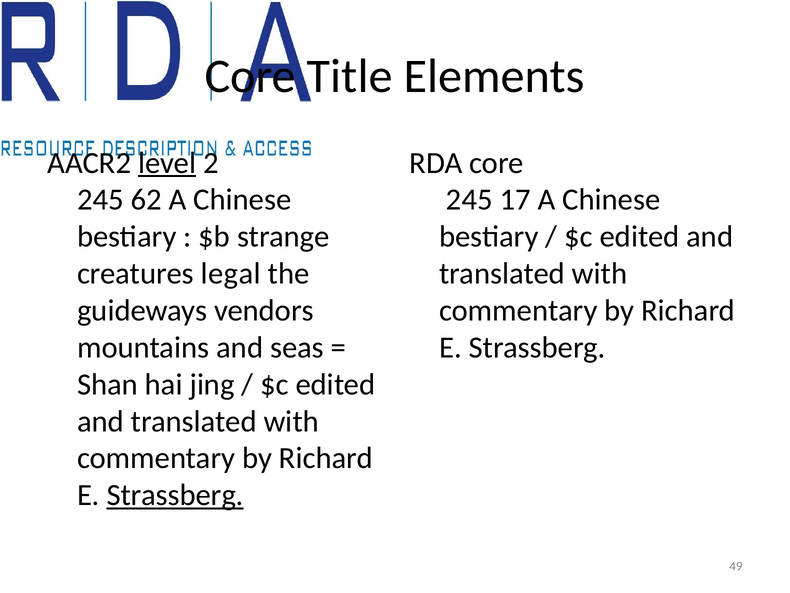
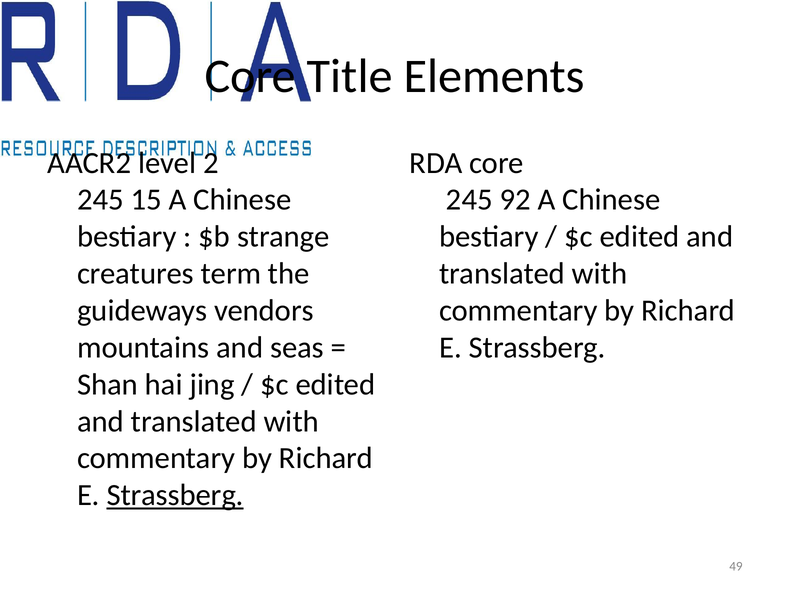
level underline: present -> none
62: 62 -> 15
17: 17 -> 92
legal: legal -> term
